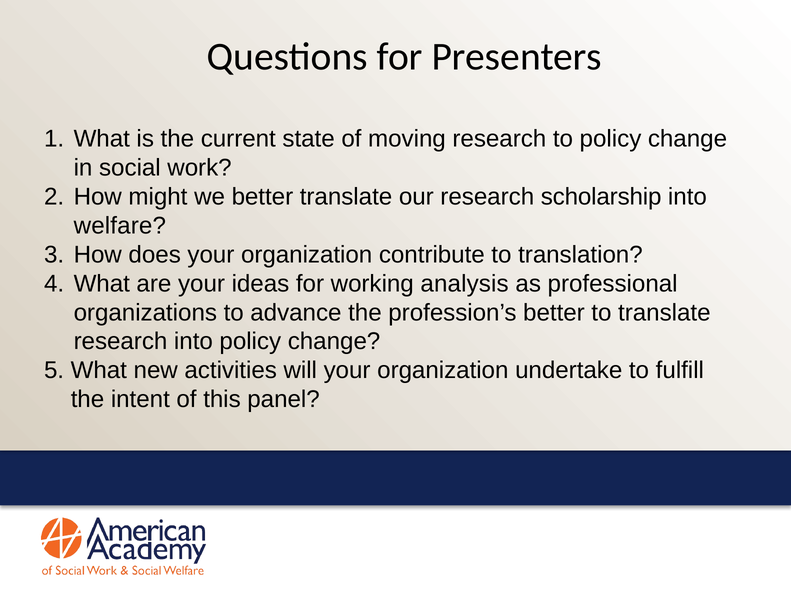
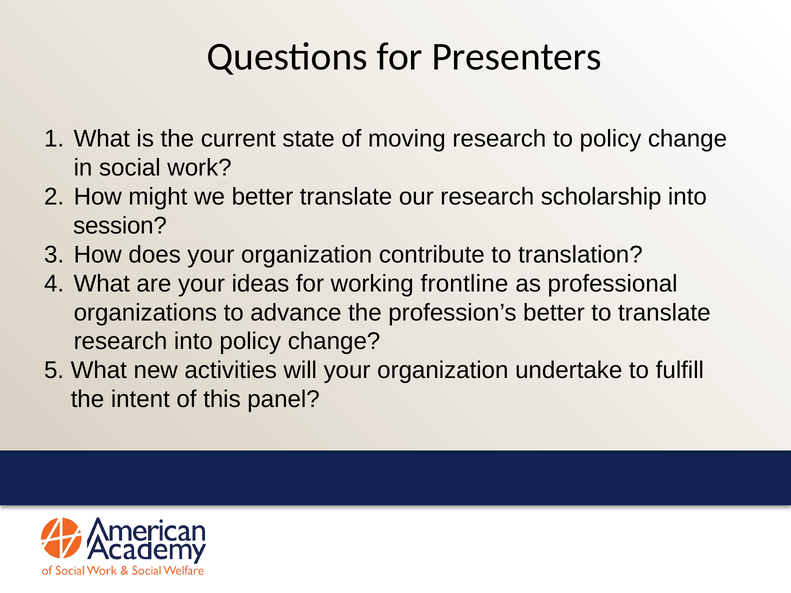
welfare: welfare -> session
analysis: analysis -> frontline
